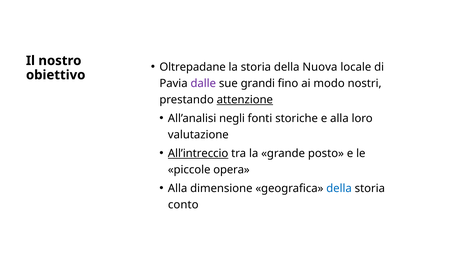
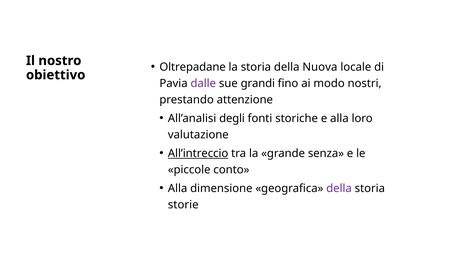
attenzione underline: present -> none
negli: negli -> degli
posto: posto -> senza
opera: opera -> conto
della at (339, 188) colour: blue -> purple
conto: conto -> storie
